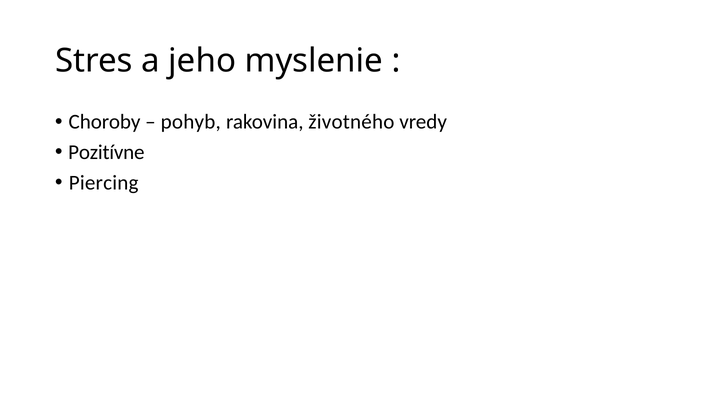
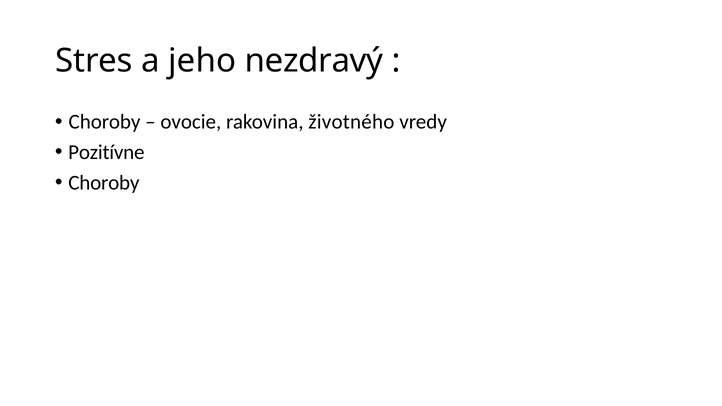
myslenie: myslenie -> nezdravý
pohyb: pohyb -> ovocie
Piercing at (104, 183): Piercing -> Choroby
